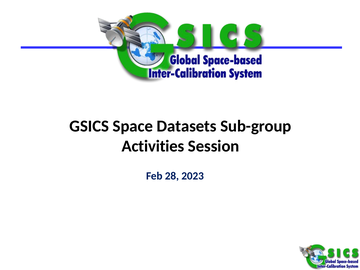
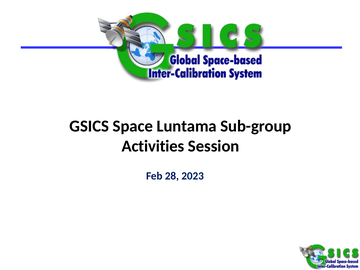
Datasets: Datasets -> Luntama
